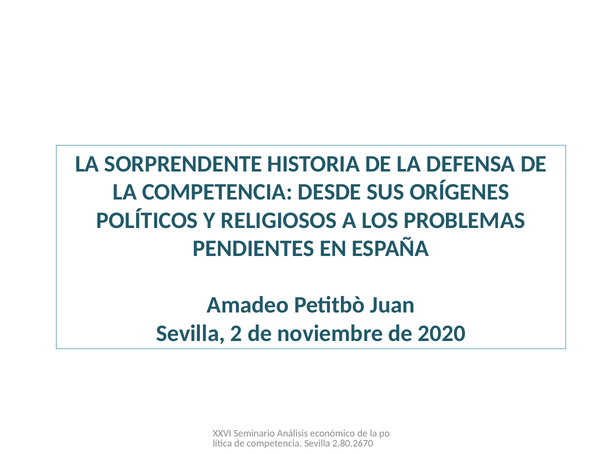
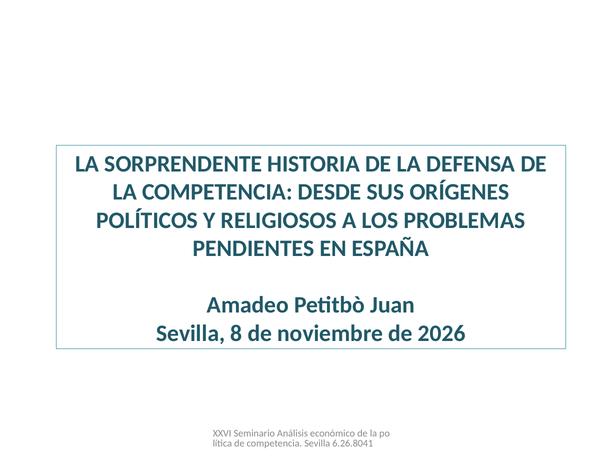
2: 2 -> 8
2020: 2020 -> 2026
2.80.2670: 2.80.2670 -> 6.26.8041
